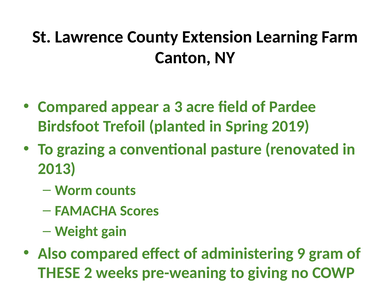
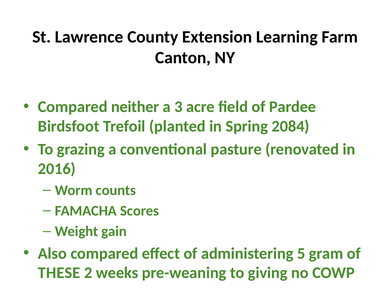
appear: appear -> neither
2019: 2019 -> 2084
2013: 2013 -> 2016
9: 9 -> 5
